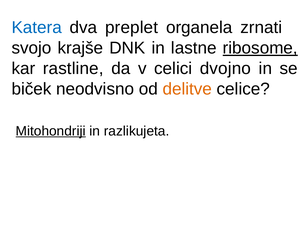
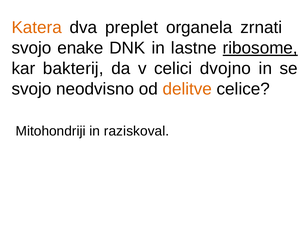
Katera colour: blue -> orange
krajše: krajše -> enake
rastline: rastline -> bakterij
biček at (31, 89): biček -> svojo
Mitohondriji underline: present -> none
razlikujeta: razlikujeta -> raziskoval
